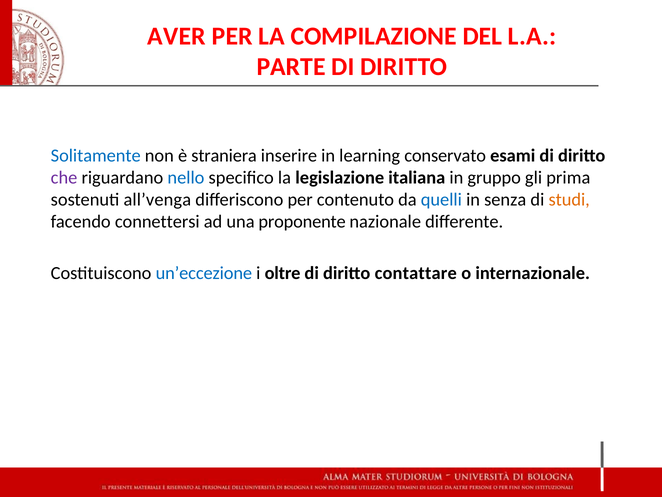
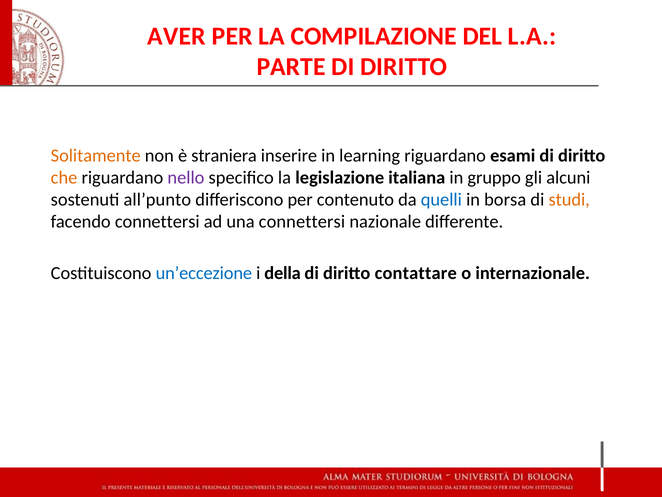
Solitamente colour: blue -> orange
learning conservato: conservato -> riguardano
che colour: purple -> orange
nello colour: blue -> purple
prima: prima -> alcuni
all’venga: all’venga -> all’punto
senza: senza -> borsa
una proponente: proponente -> connettersi
oltre: oltre -> della
